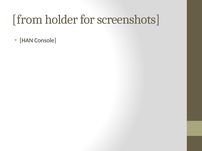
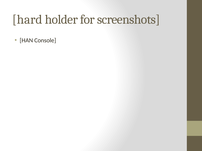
from: from -> hard
